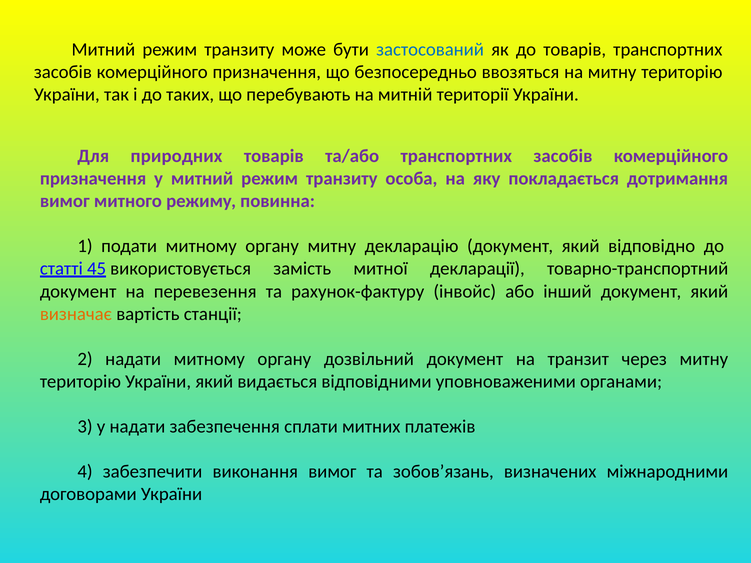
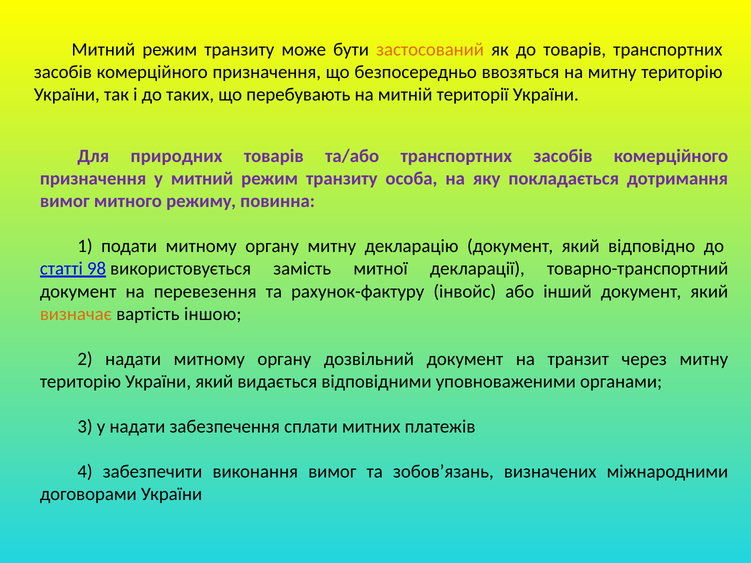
застосований colour: blue -> orange
45: 45 -> 98
станцiї: станцiї -> іншою
